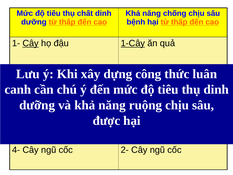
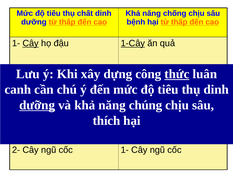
thức underline: none -> present
dưỡng at (37, 105) underline: none -> present
ruộng: ruộng -> chúng
được: được -> thích
4- at (16, 150): 4- -> 2-
cốc 2-: 2- -> 1-
